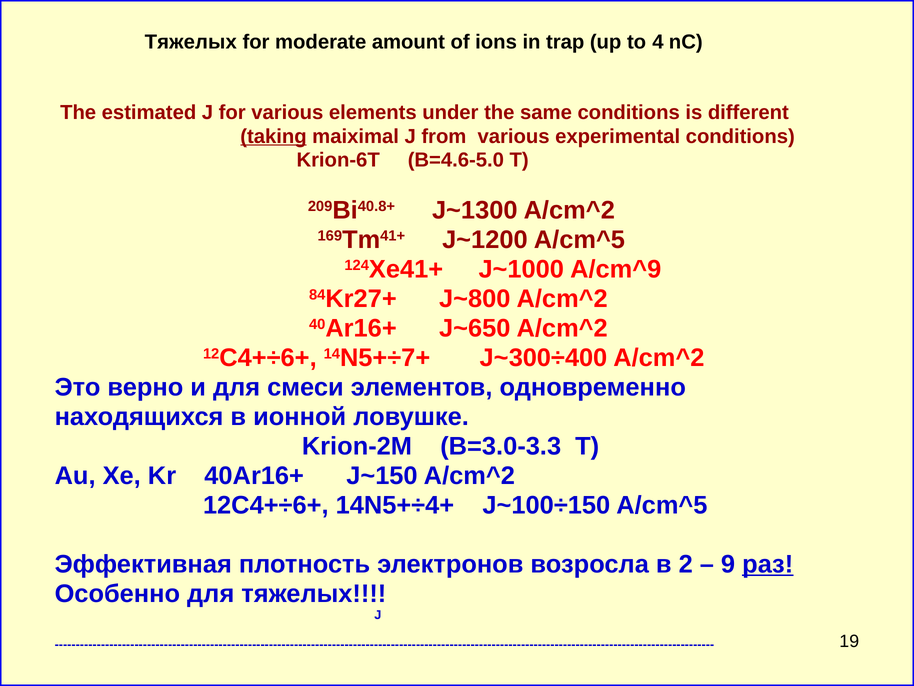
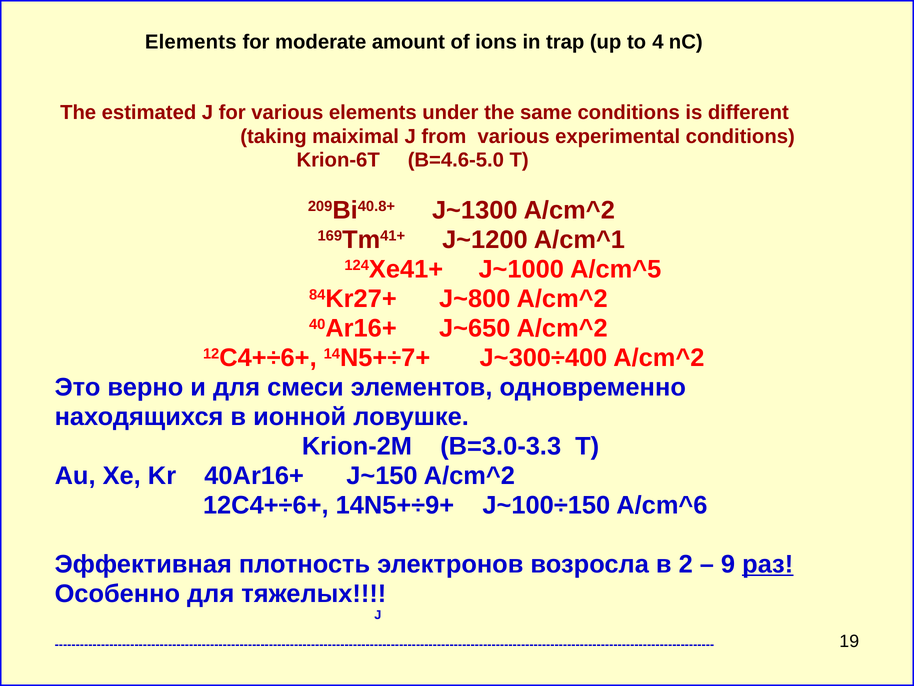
Тяжелых at (191, 42): Тяжелых -> Elements
taking underline: present -> none
J~1200 A/cm^5: A/cm^5 -> A/cm^1
A/cm^9: A/cm^9 -> A/cm^5
14N5+÷4+: 14N5+÷4+ -> 14N5+÷9+
J~100÷150 A/cm^5: A/cm^5 -> A/cm^6
